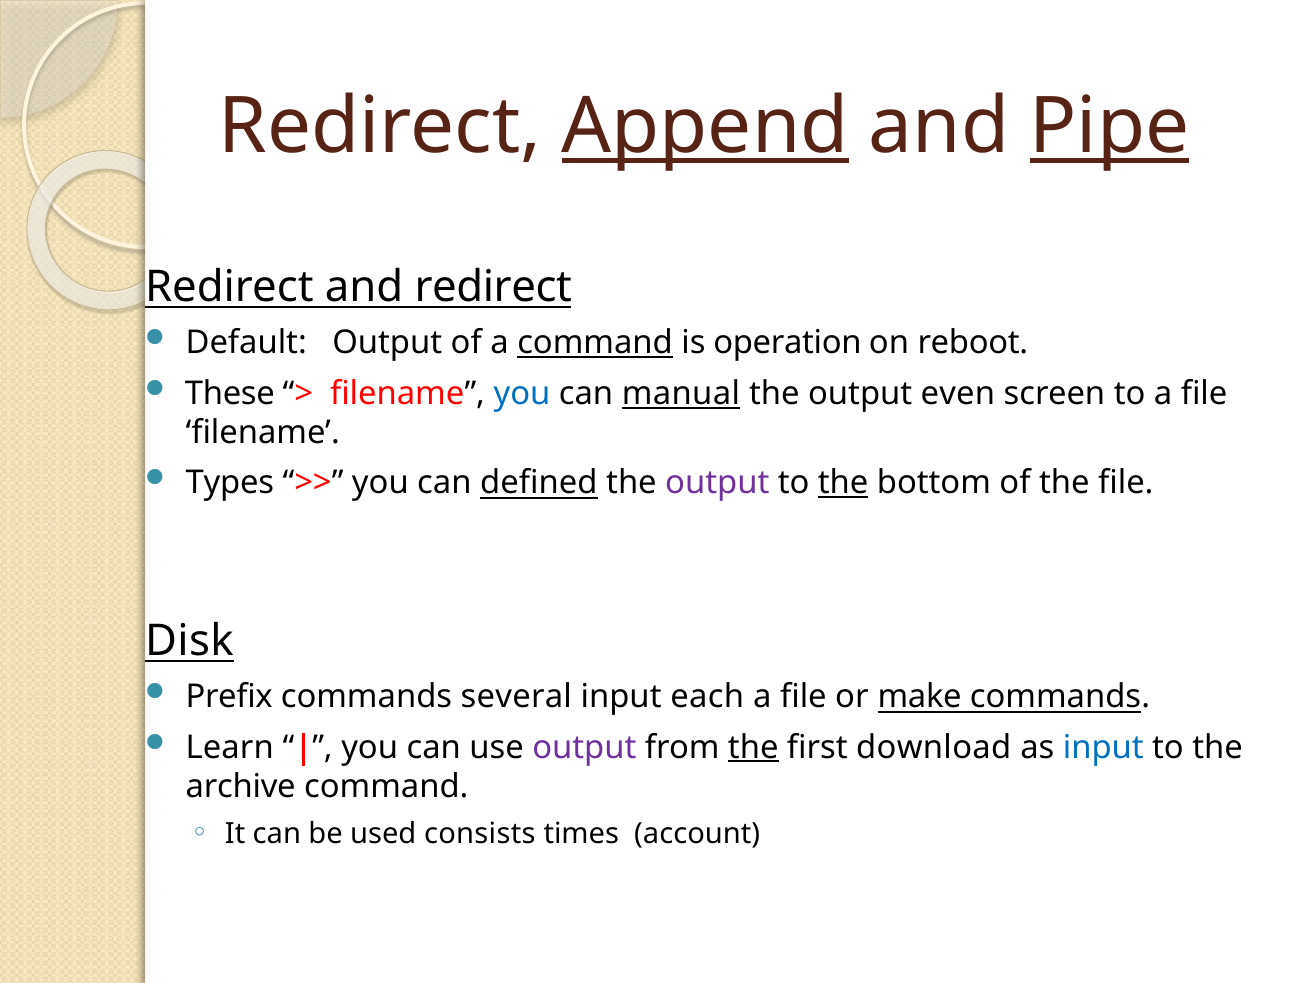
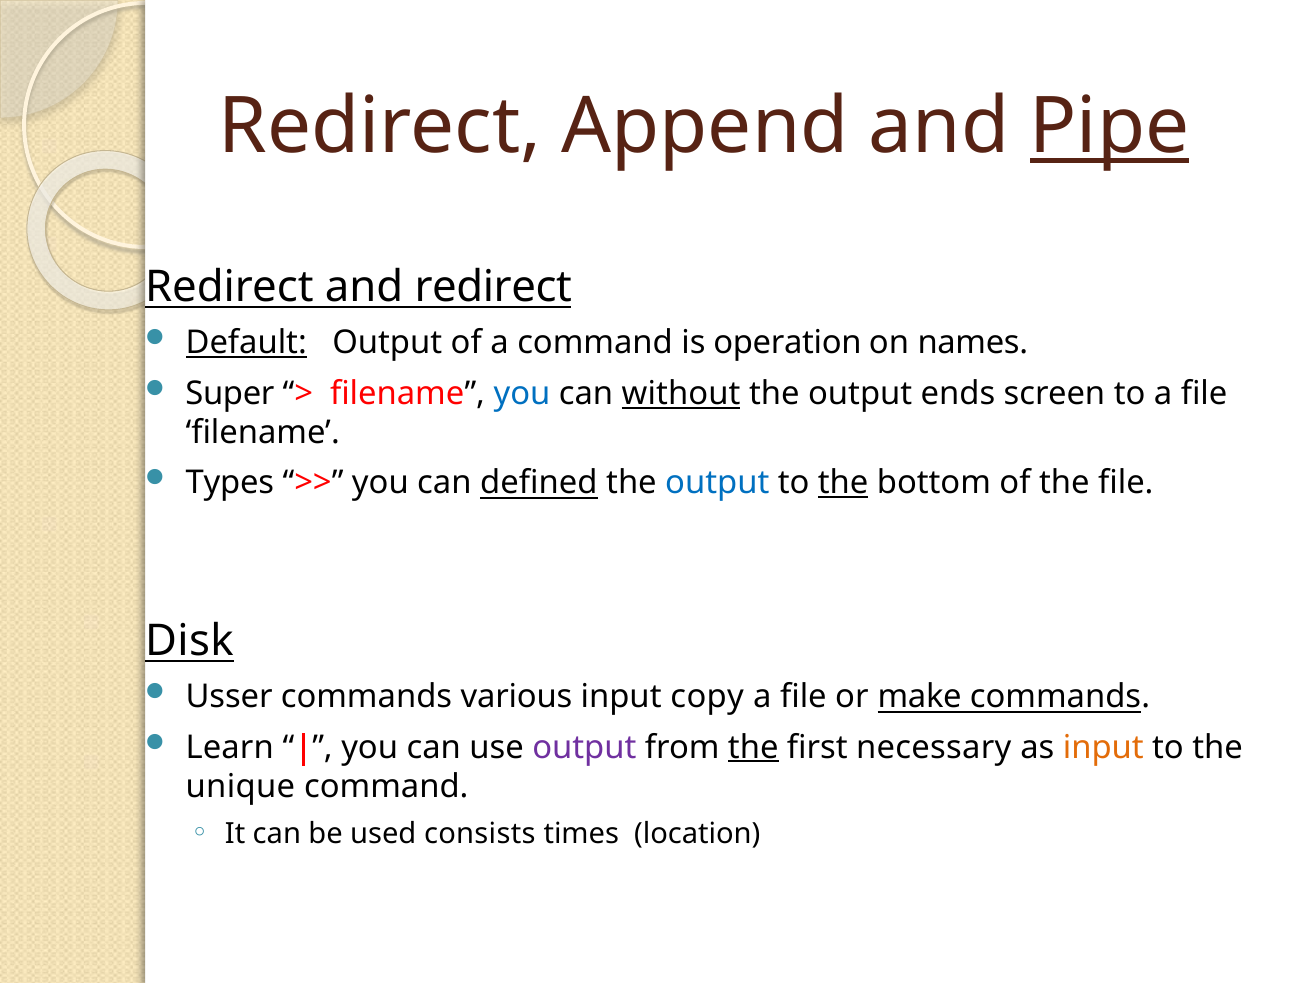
Append underline: present -> none
Default underline: none -> present
command at (595, 343) underline: present -> none
reboot: reboot -> names
These: These -> Super
manual: manual -> without
even: even -> ends
output at (717, 483) colour: purple -> blue
Prefix: Prefix -> Usser
several: several -> various
each: each -> copy
download: download -> necessary
input at (1103, 747) colour: blue -> orange
archive: archive -> unique
account: account -> location
